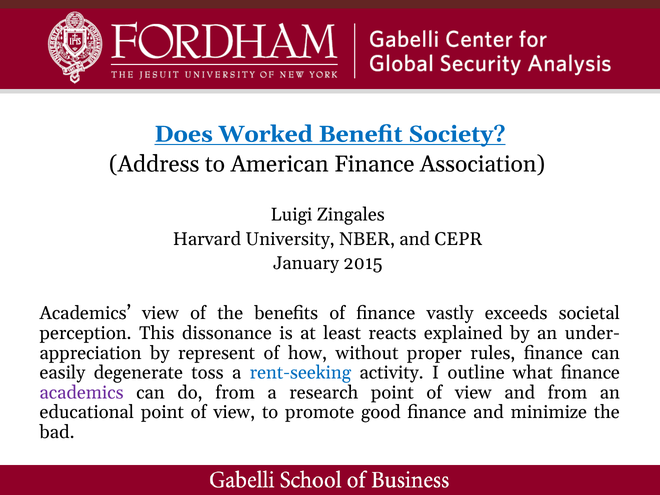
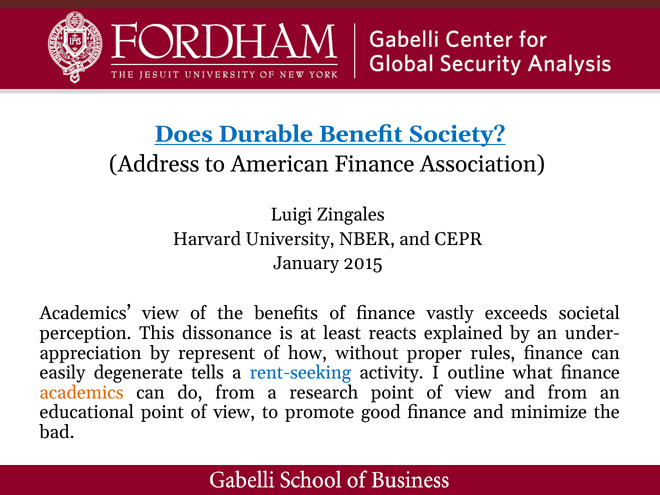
Worked: Worked -> Durable
toss: toss -> tells
academics at (82, 393) colour: purple -> orange
